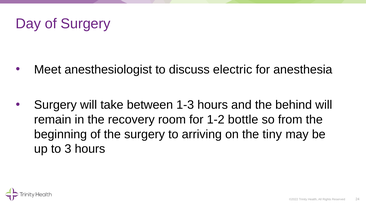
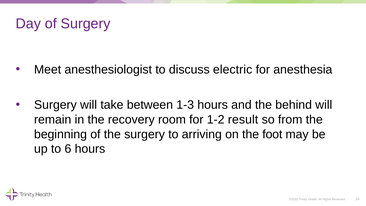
bottle: bottle -> result
tiny: tiny -> foot
3: 3 -> 6
